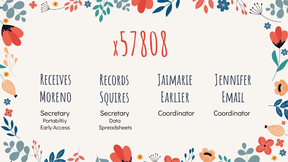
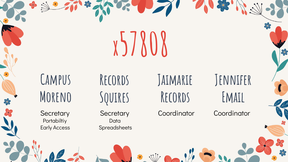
Receives: Receives -> Campus
Earlier at (175, 97): Earlier -> Records
